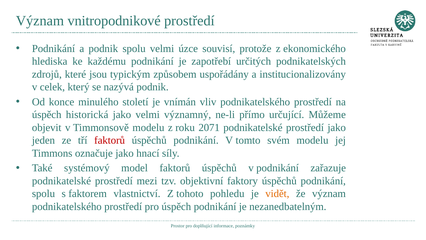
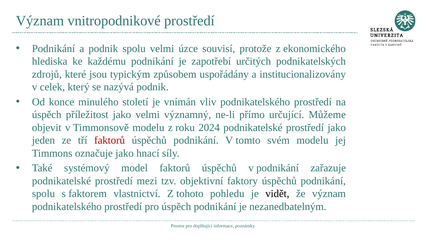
historická: historická -> příležitost
2071: 2071 -> 2024
vidět colour: orange -> black
